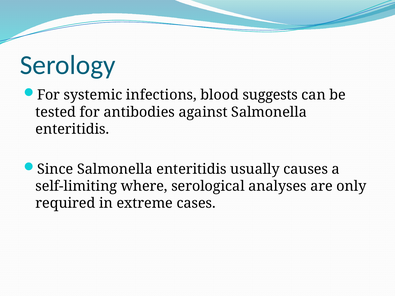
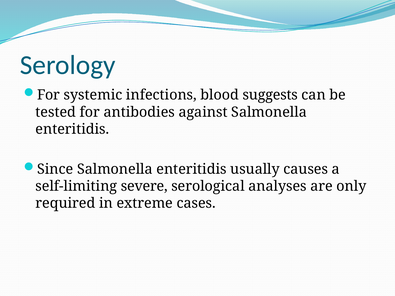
where: where -> severe
